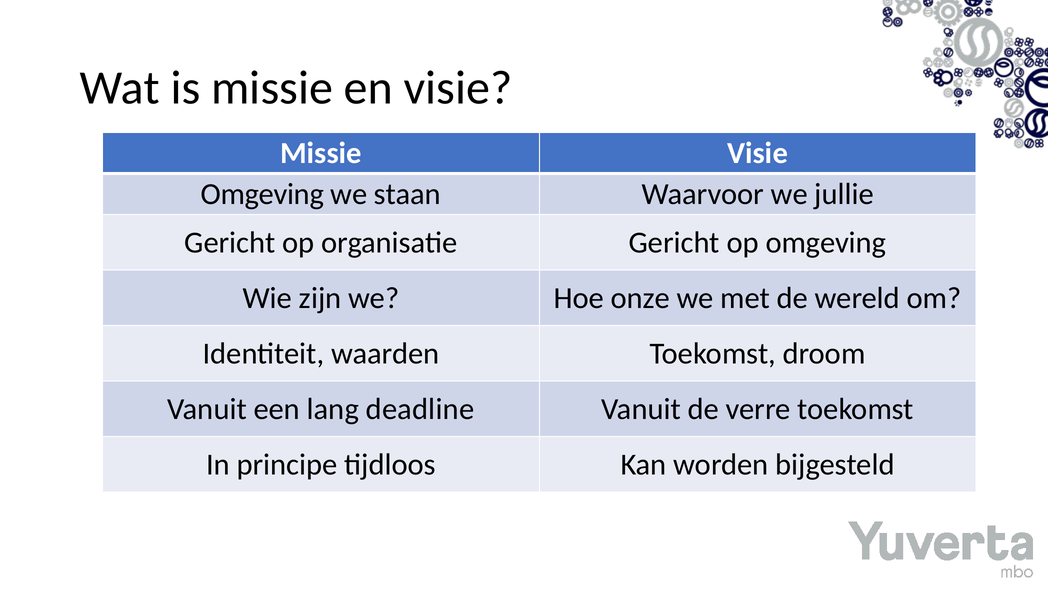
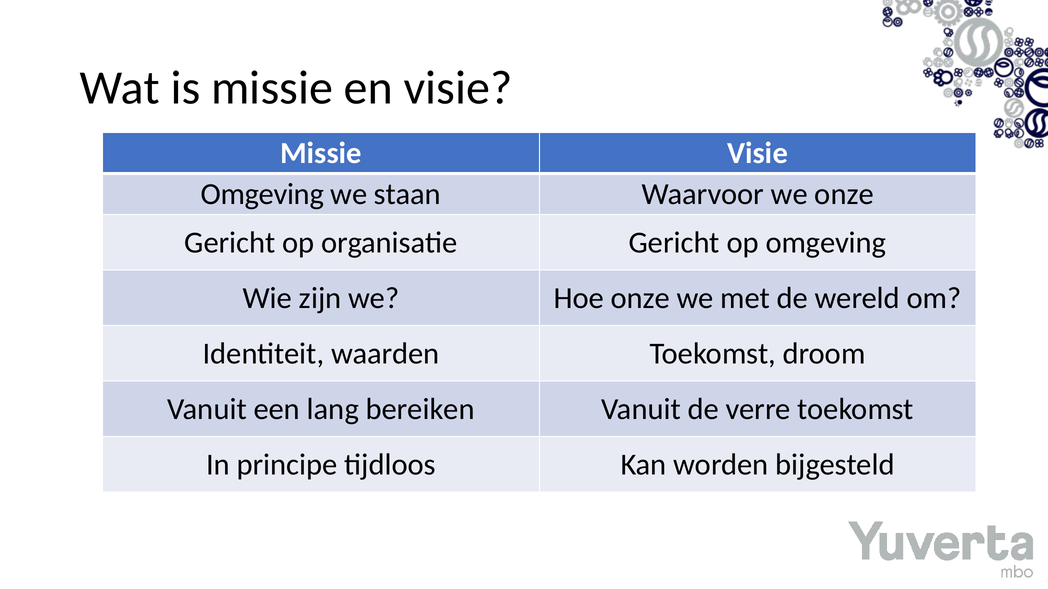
we jullie: jullie -> onze
deadline: deadline -> bereiken
